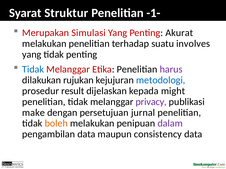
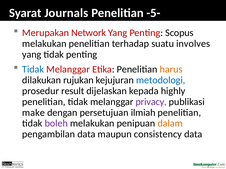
Struktur: Struktur -> Journals
-1-: -1- -> -5-
Simulasi: Simulasi -> Network
Akurat: Akurat -> Scopus
harus colour: purple -> orange
might: might -> highly
jurnal: jurnal -> ilmiah
boleh colour: orange -> purple
dalam colour: purple -> orange
